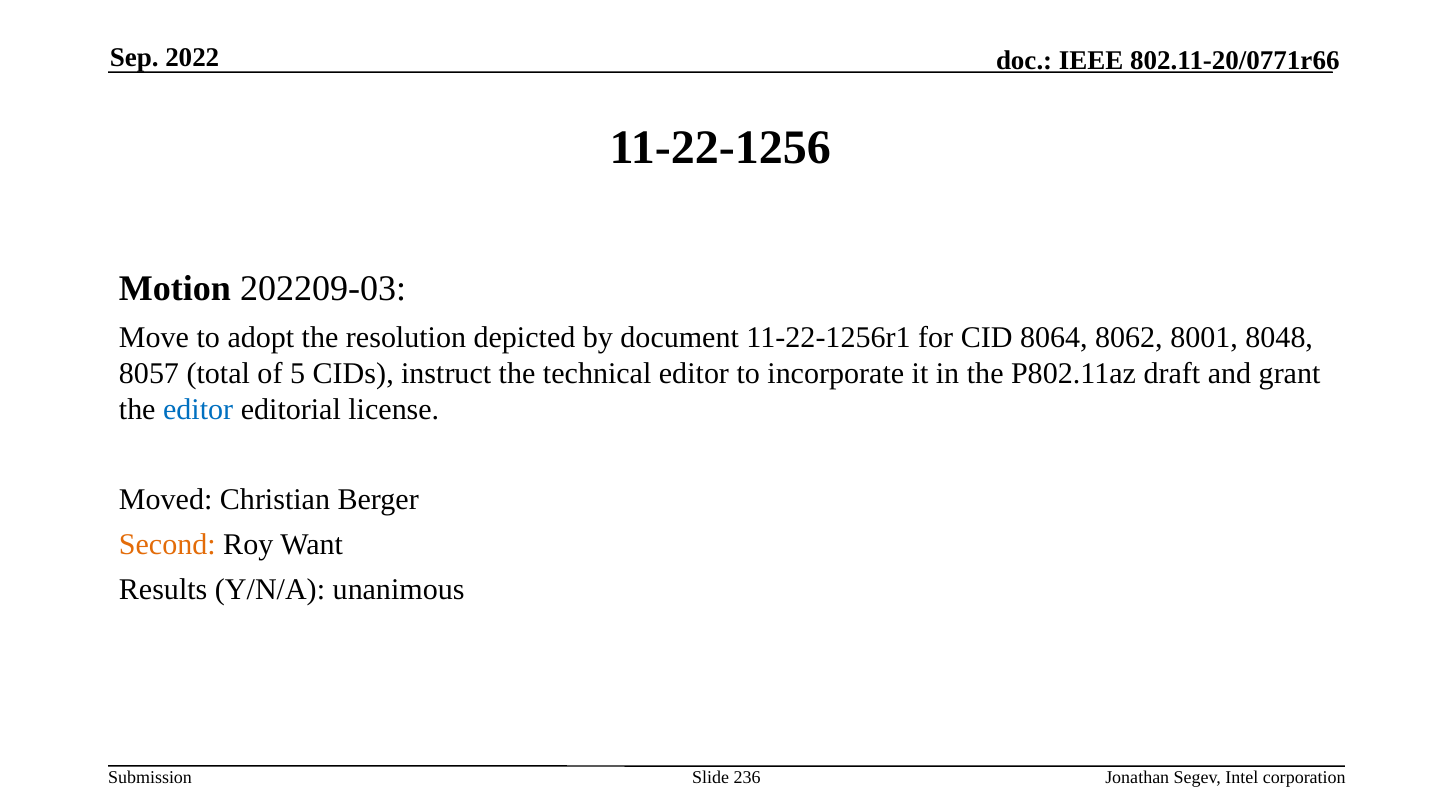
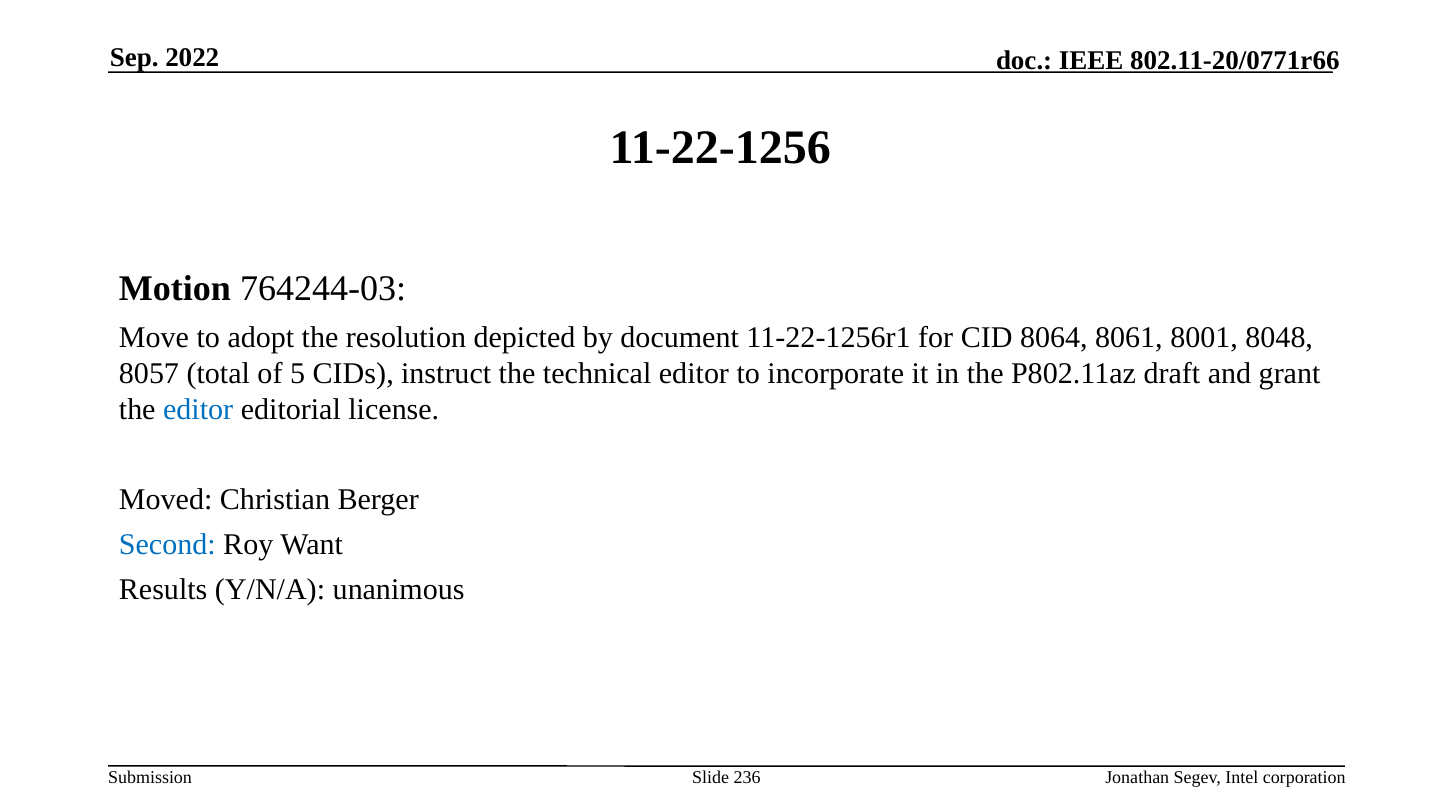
202209-03: 202209-03 -> 764244-03
8062: 8062 -> 8061
Second colour: orange -> blue
